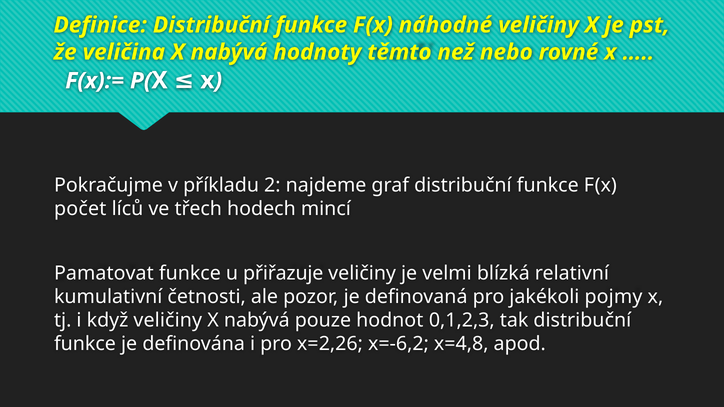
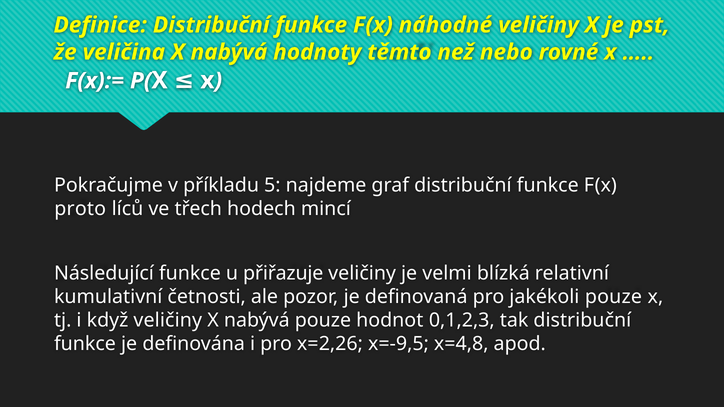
2: 2 -> 5
počet: počet -> proto
Pamatovat: Pamatovat -> Následující
jakékoli pojmy: pojmy -> pouze
x=-6,2: x=-6,2 -> x=-9,5
